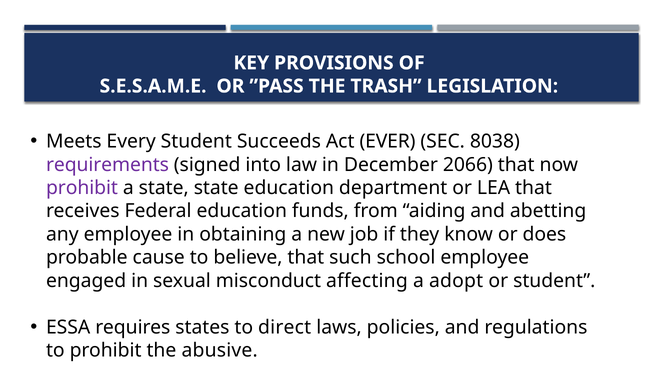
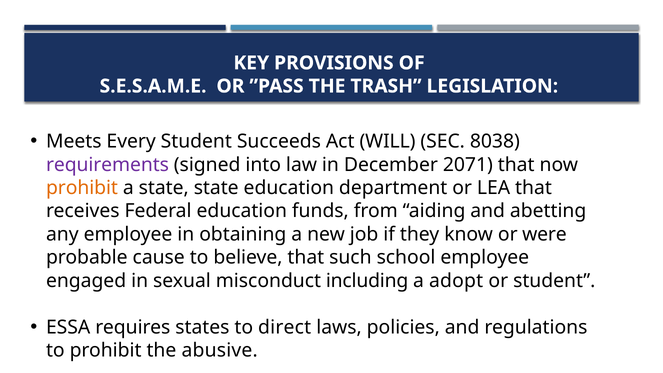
EVER: EVER -> WILL
2066: 2066 -> 2071
prohibit at (82, 188) colour: purple -> orange
does: does -> were
affecting: affecting -> including
